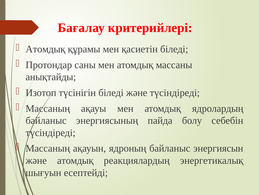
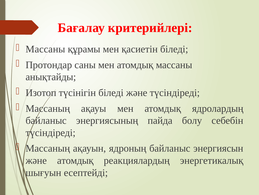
Атомдық at (45, 49): Атомдық -> Массаны
